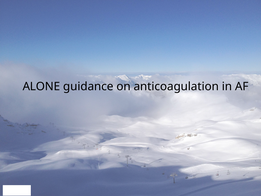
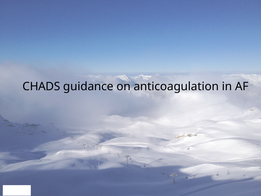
ALONE: ALONE -> CHADS
